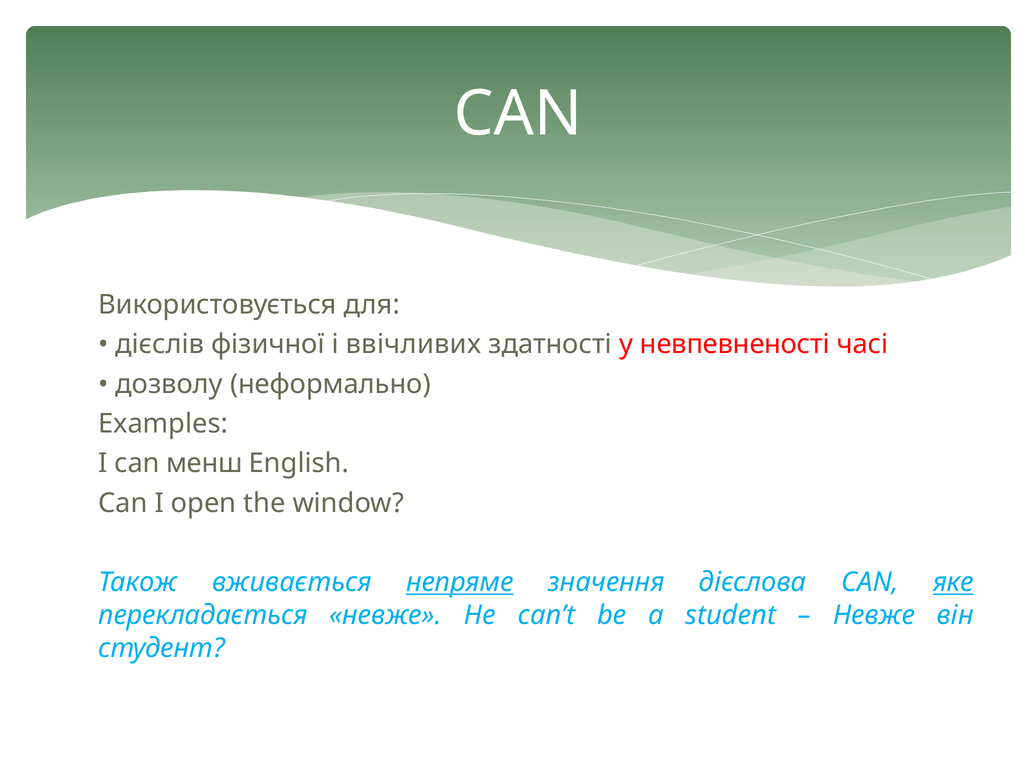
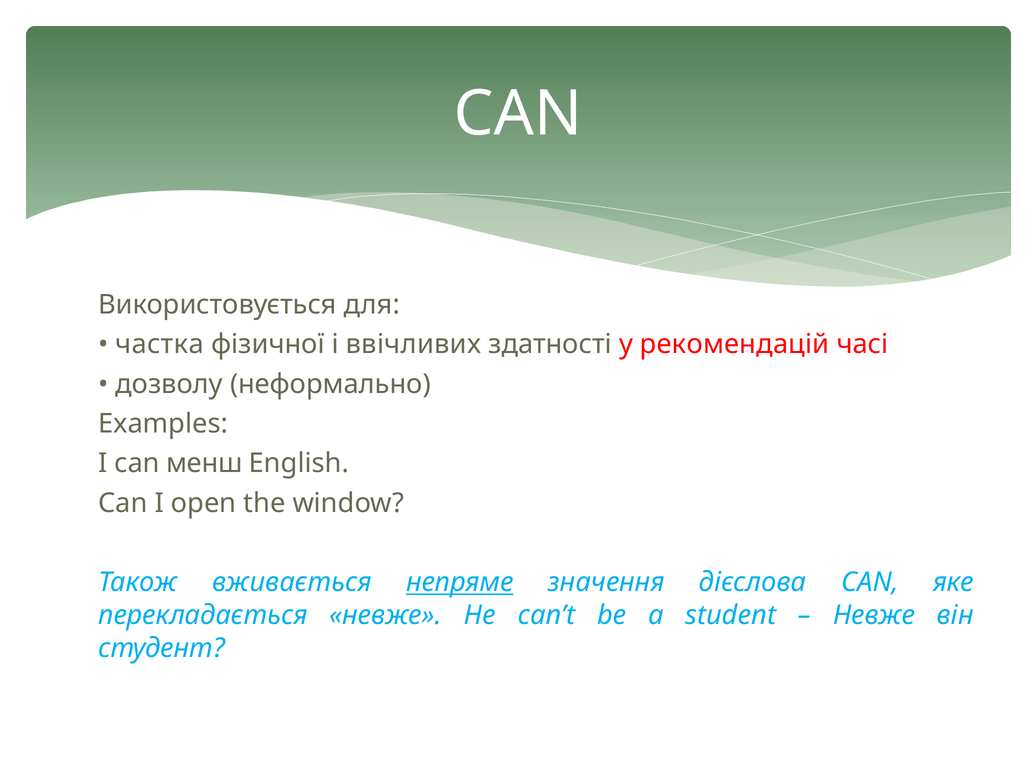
дієслів: дієслів -> частка
невпевненості: невпевненості -> рекомендацій
яке underline: present -> none
